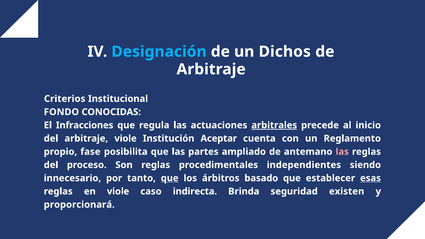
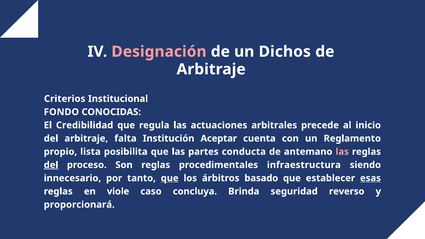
Designación colour: light blue -> pink
Infracciones: Infracciones -> Credibilidad
arbitrales underline: present -> none
arbitraje viole: viole -> falta
fase: fase -> lista
ampliado: ampliado -> conducta
del at (51, 165) underline: none -> present
independientes: independientes -> infraestructura
indirecta: indirecta -> concluya
existen: existen -> reverso
